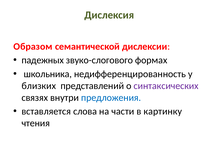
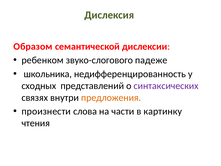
падежных: падежных -> ребенком
формах: формах -> падеже
близких: близких -> сходных
предложения colour: blue -> orange
вставляется: вставляется -> произнести
